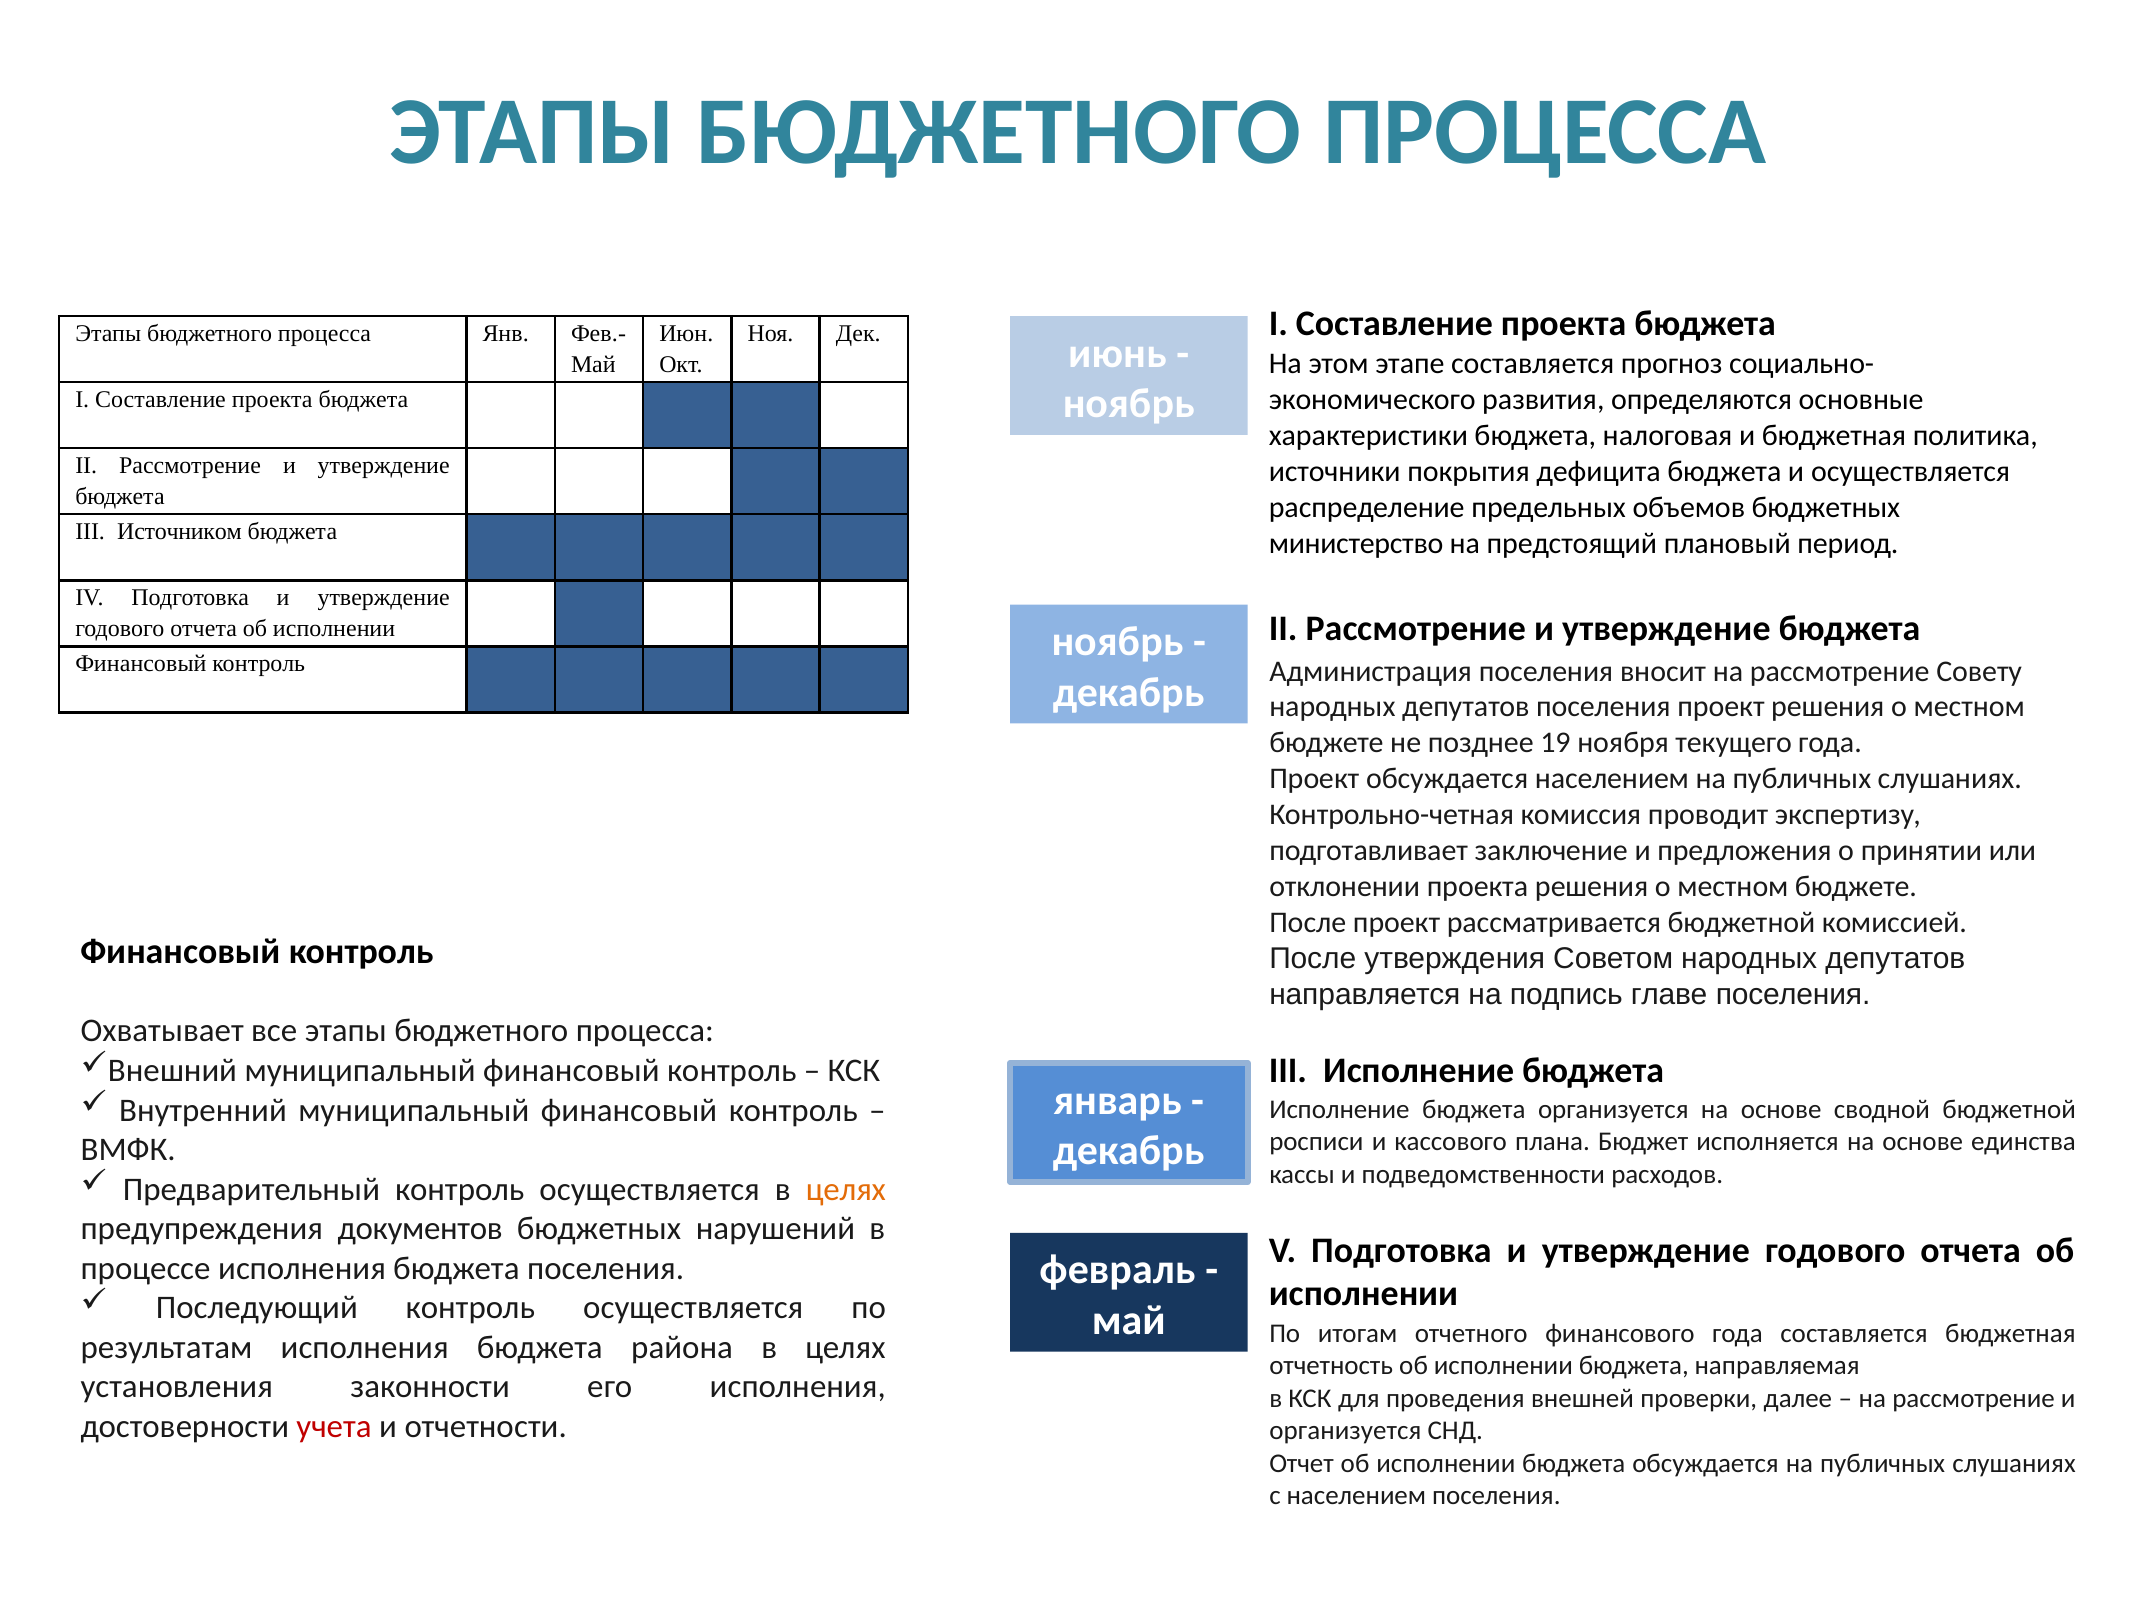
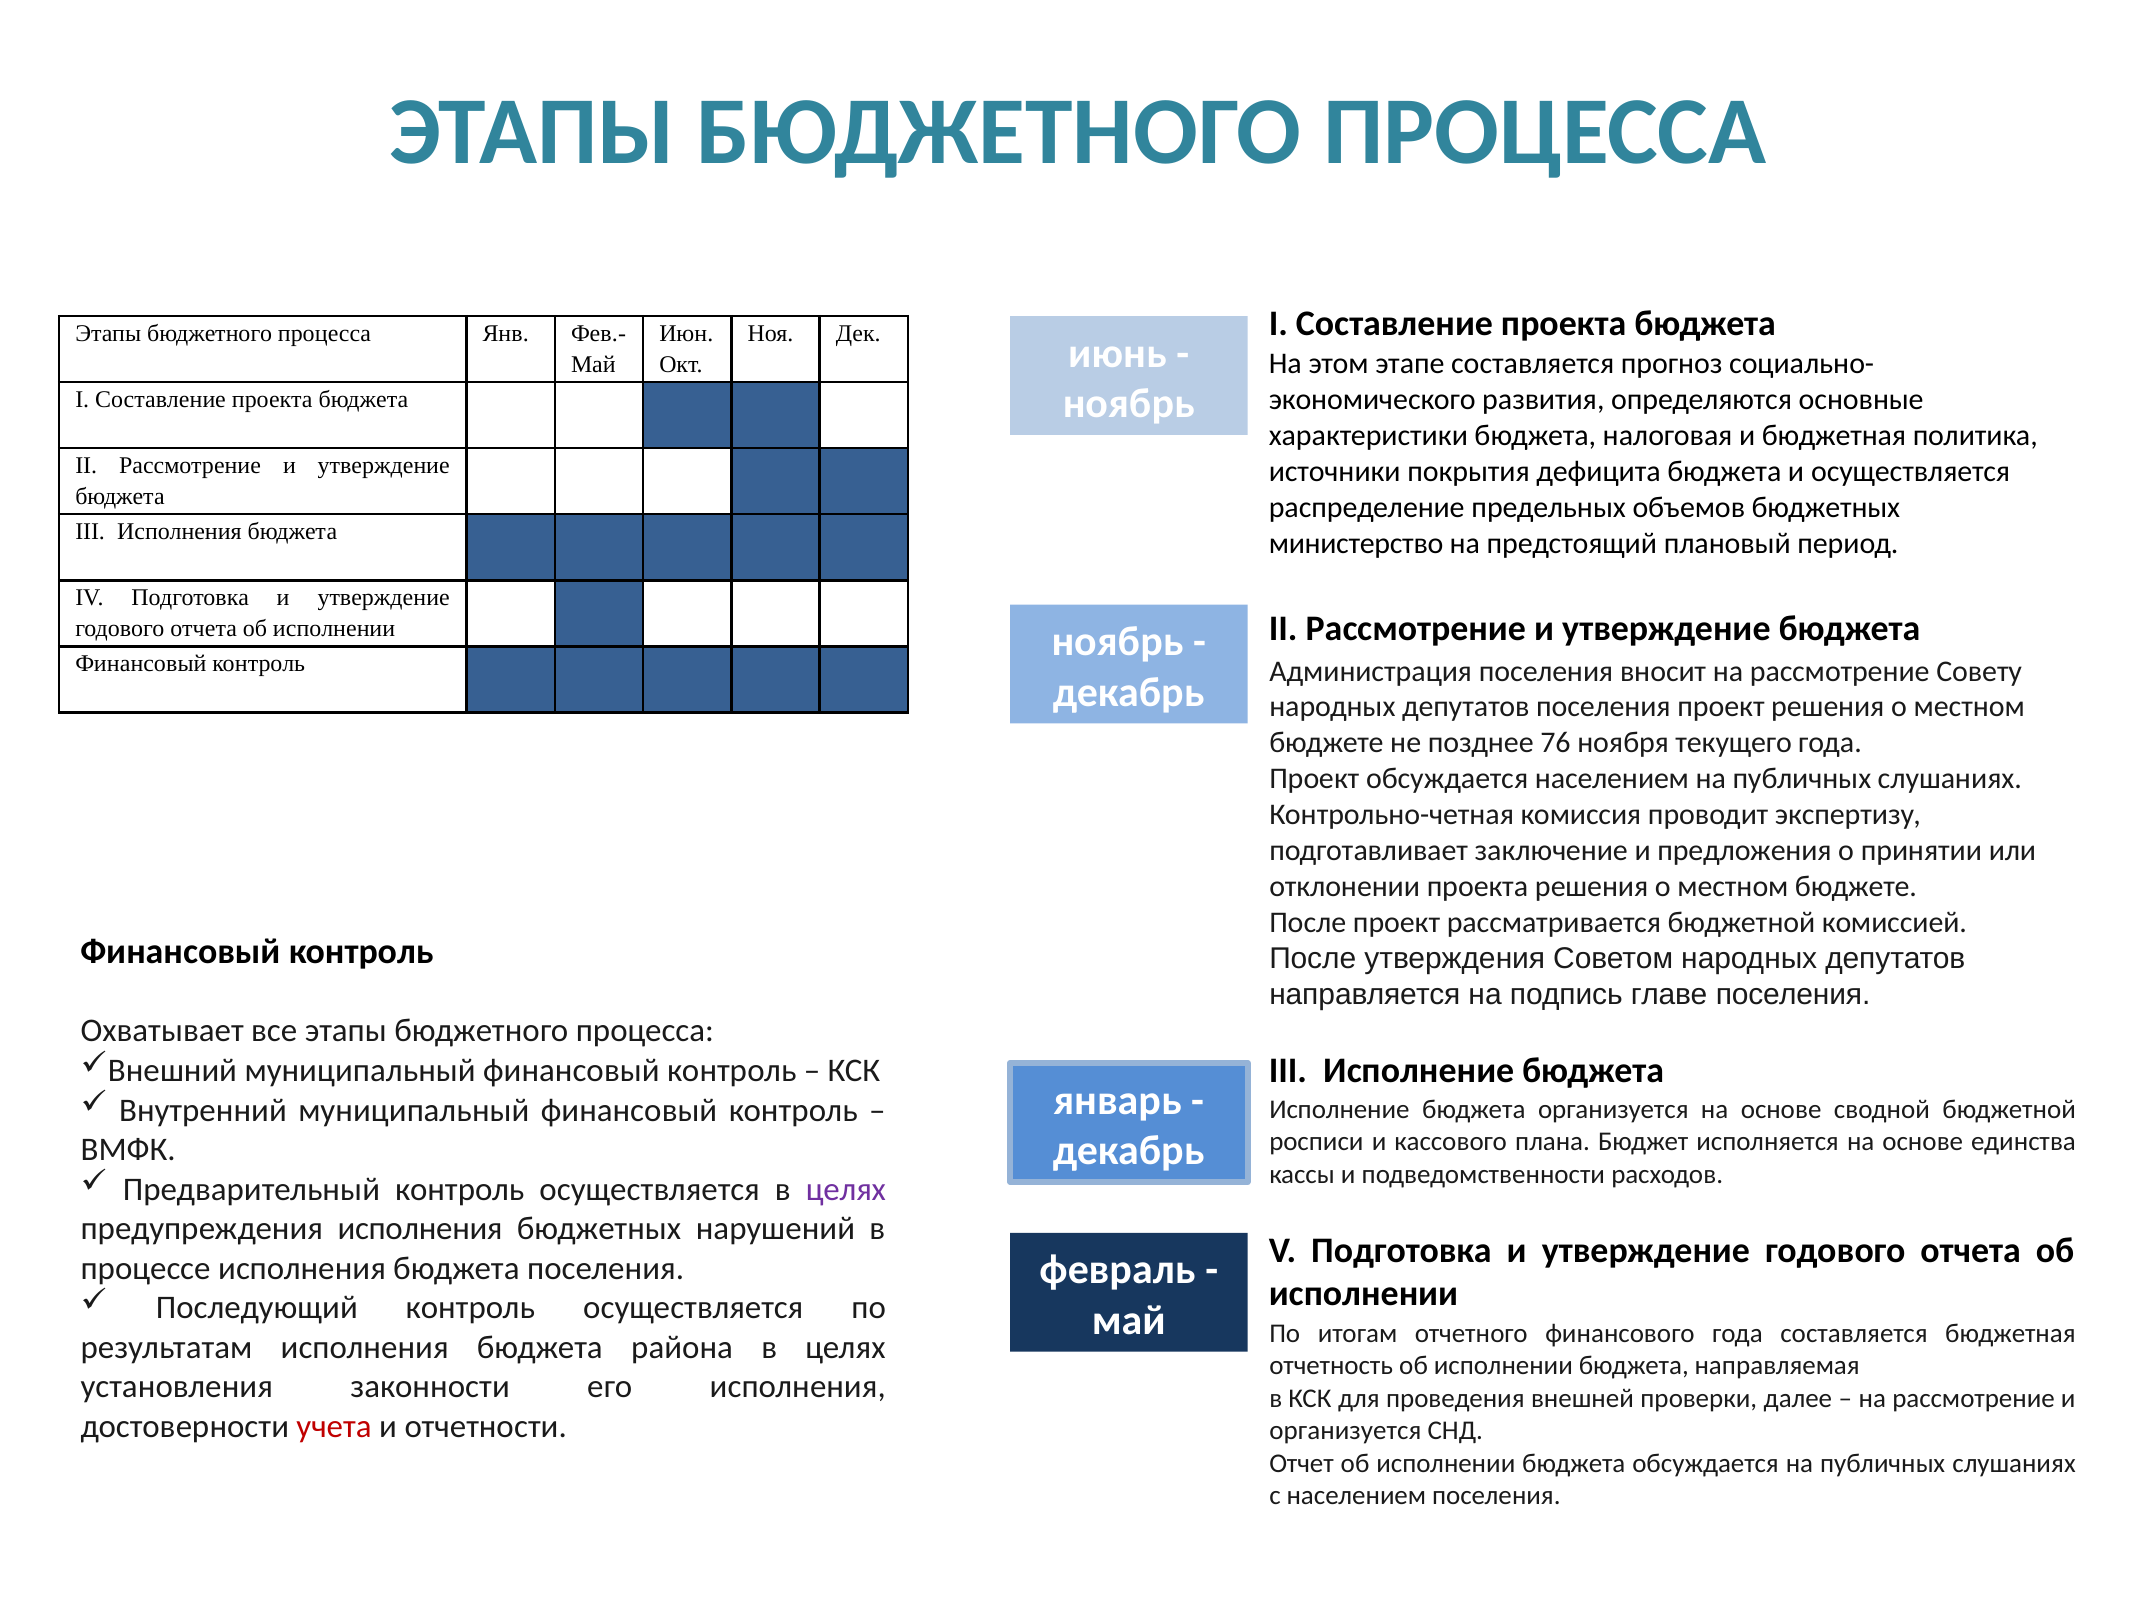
III Источником: Источником -> Исполнения
19: 19 -> 76
целях at (846, 1189) colour: orange -> purple
предупреждения документов: документов -> исполнения
